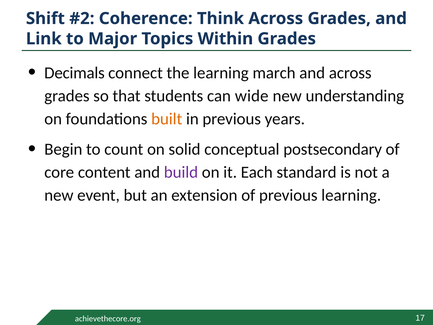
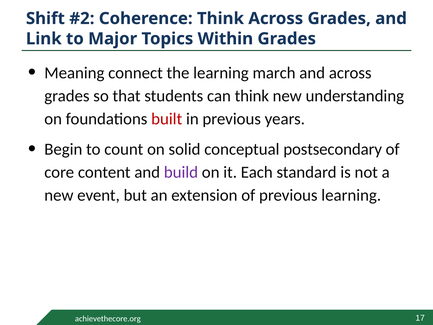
Decimals: Decimals -> Meaning
can wide: wide -> think
built colour: orange -> red
